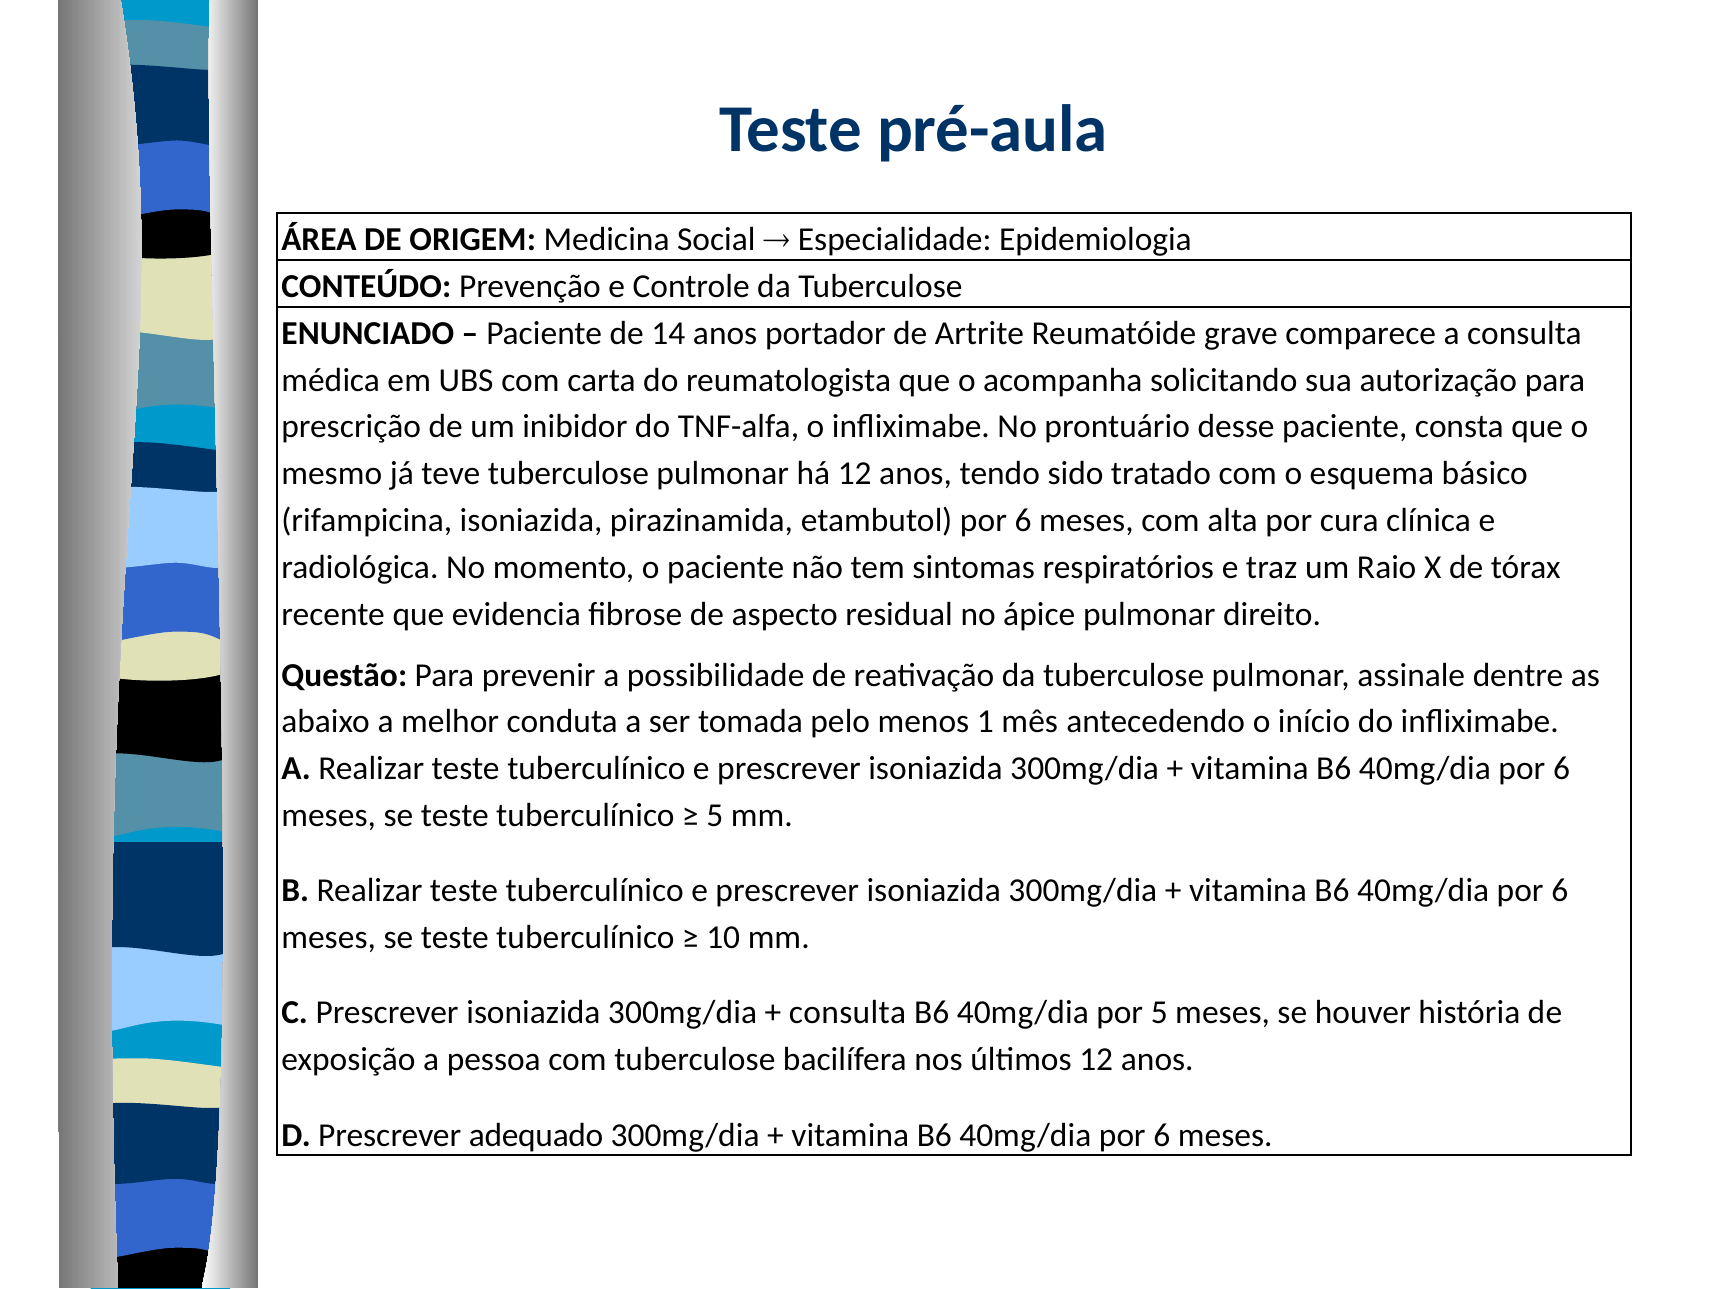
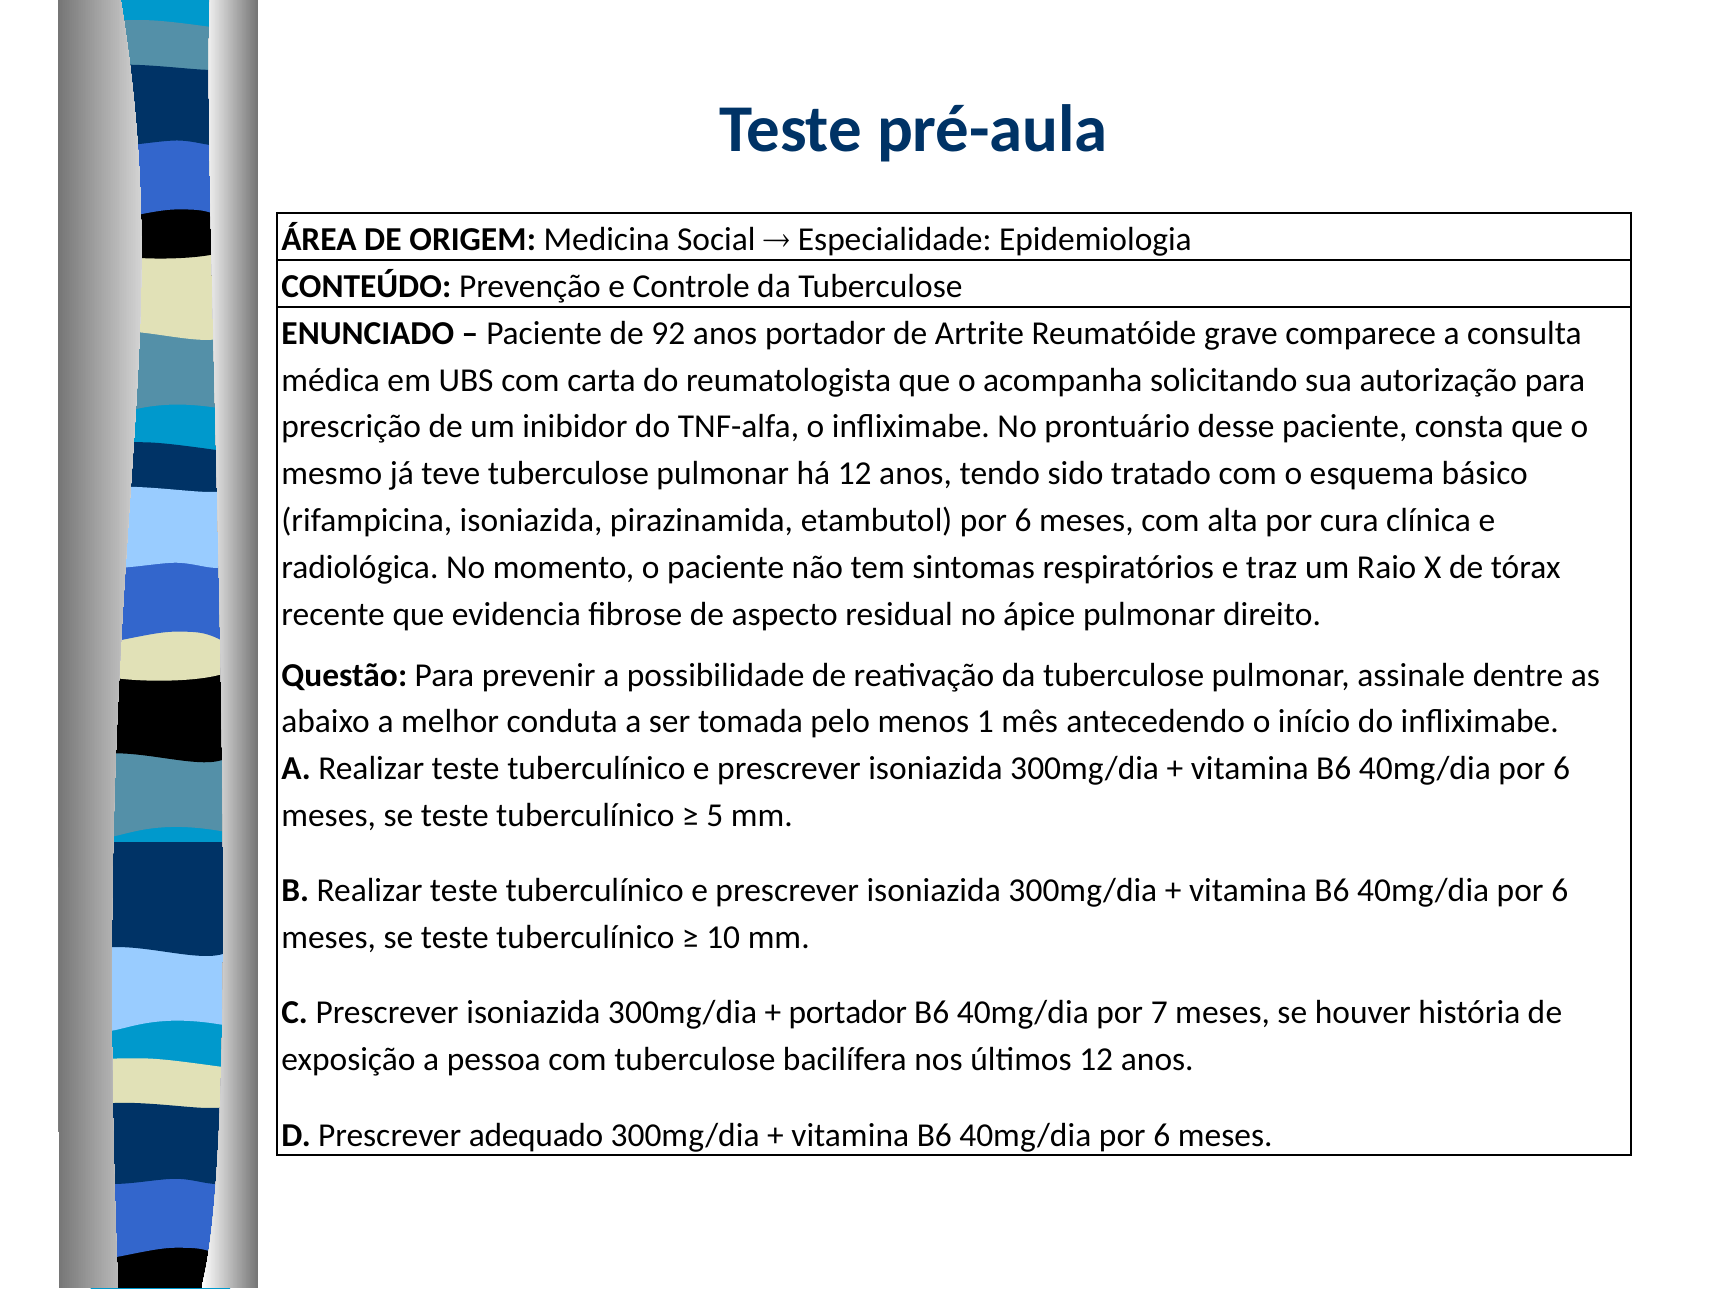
14: 14 -> 92
consulta at (848, 1013): consulta -> portador
por 5: 5 -> 7
